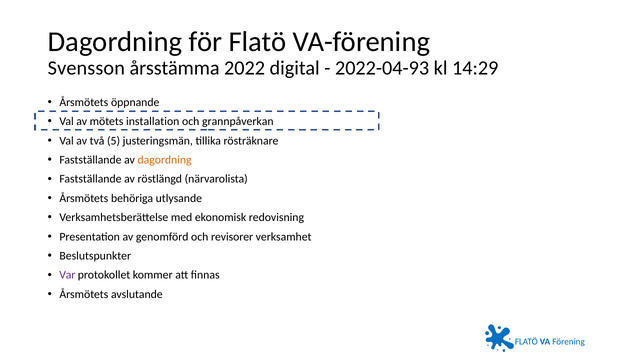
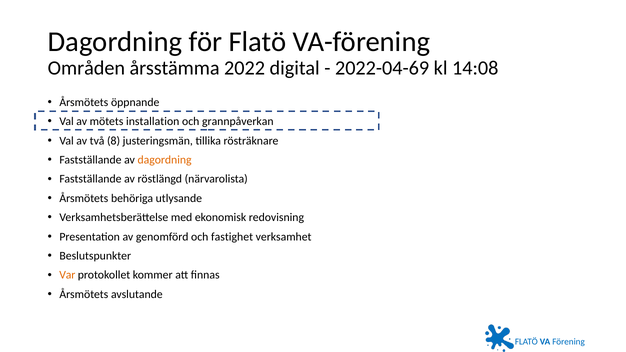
Svensson: Svensson -> Områden
2022-04-93: 2022-04-93 -> 2022-04-69
14:29: 14:29 -> 14:08
5: 5 -> 8
revisorer: revisorer -> fastighet
Var colour: purple -> orange
